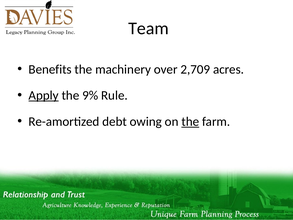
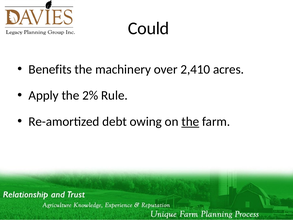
Team: Team -> Could
2,709: 2,709 -> 2,410
Apply underline: present -> none
9%: 9% -> 2%
